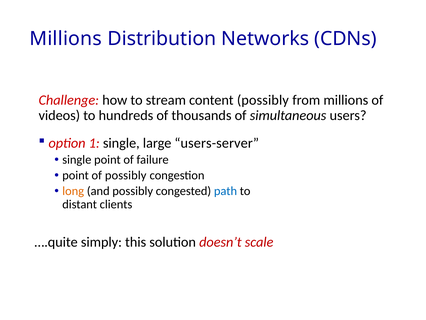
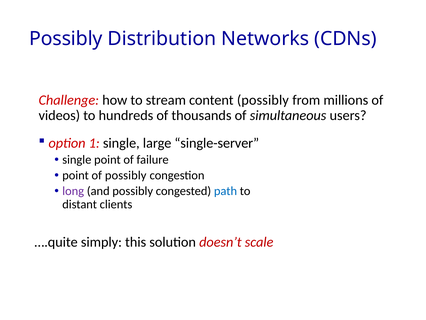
Millions at (66, 39): Millions -> Possibly
users-server: users-server -> single-server
long colour: orange -> purple
